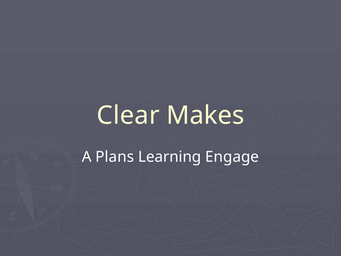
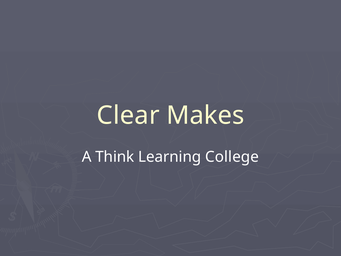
Plans: Plans -> Think
Engage: Engage -> College
